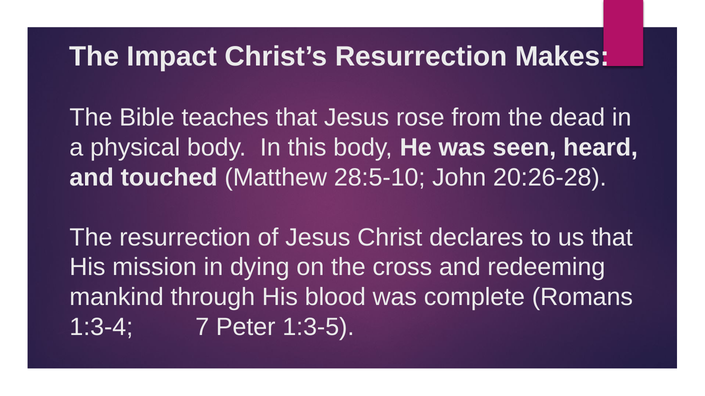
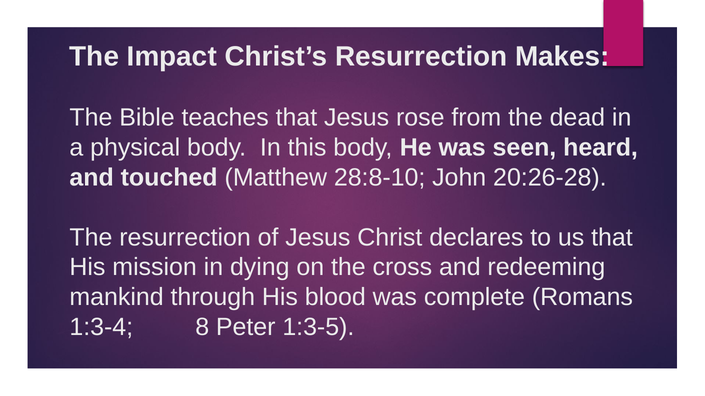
28:5-10: 28:5-10 -> 28:8-10
7: 7 -> 8
